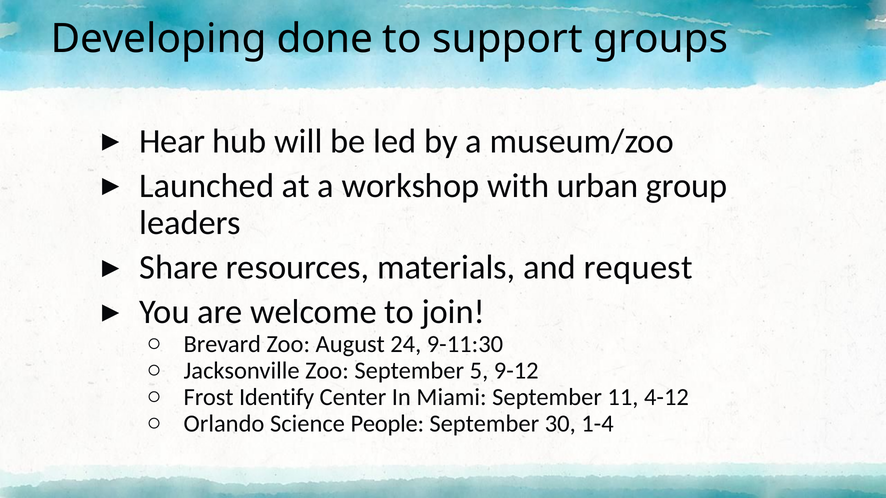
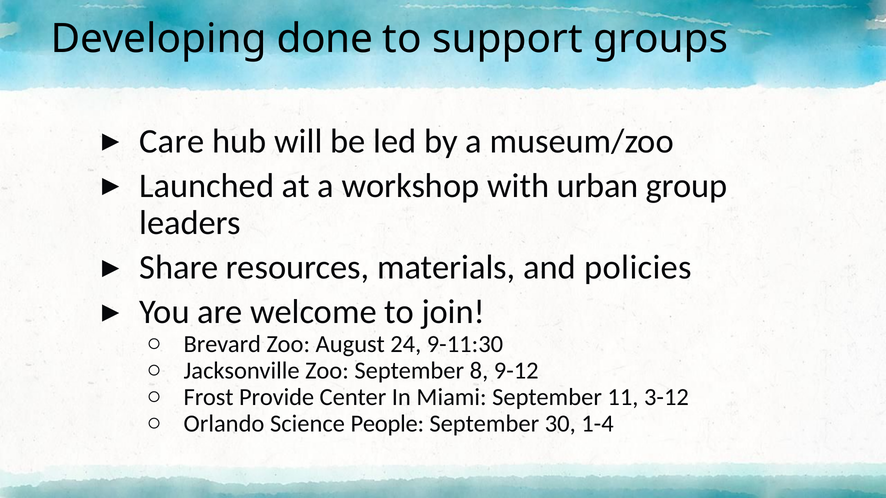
Hear: Hear -> Care
request: request -> policies
5: 5 -> 8
Identify: Identify -> Provide
4-12: 4-12 -> 3-12
